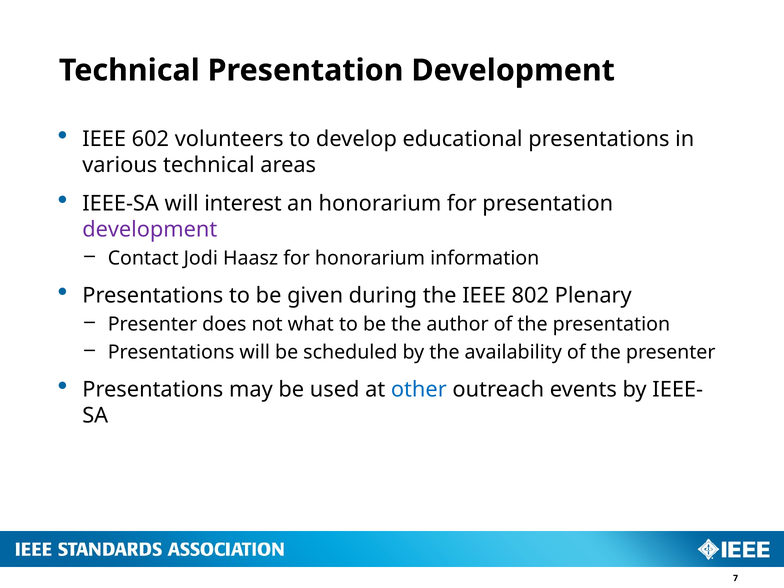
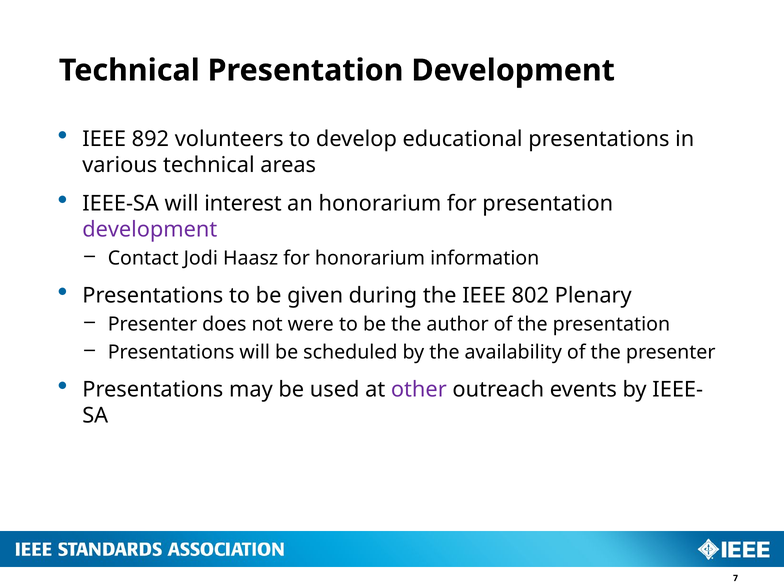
602: 602 -> 892
what: what -> were
other colour: blue -> purple
